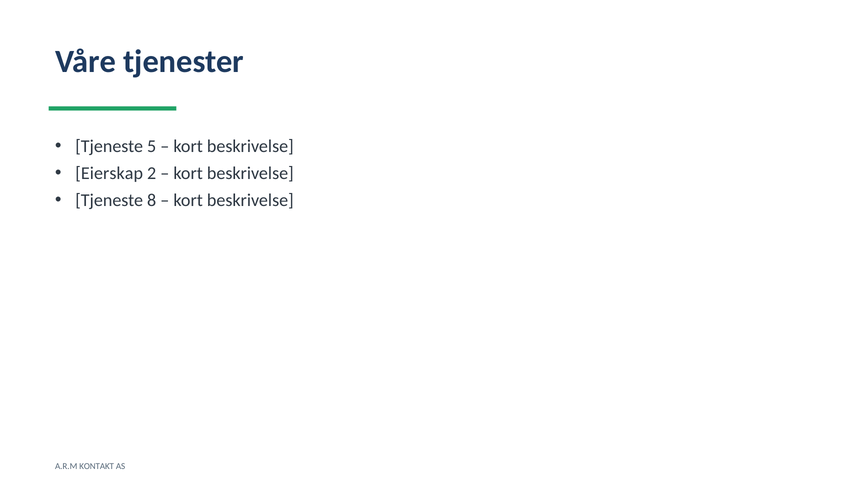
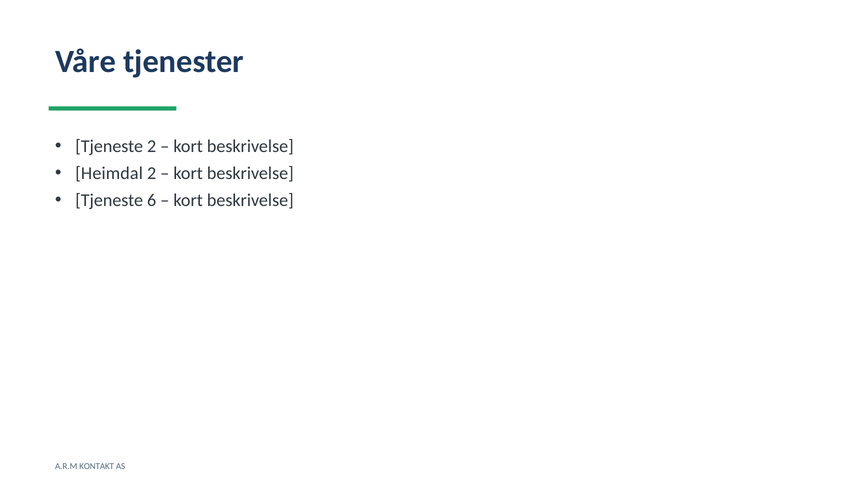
Tjeneste 5: 5 -> 2
Eierskap: Eierskap -> Heimdal
8: 8 -> 6
